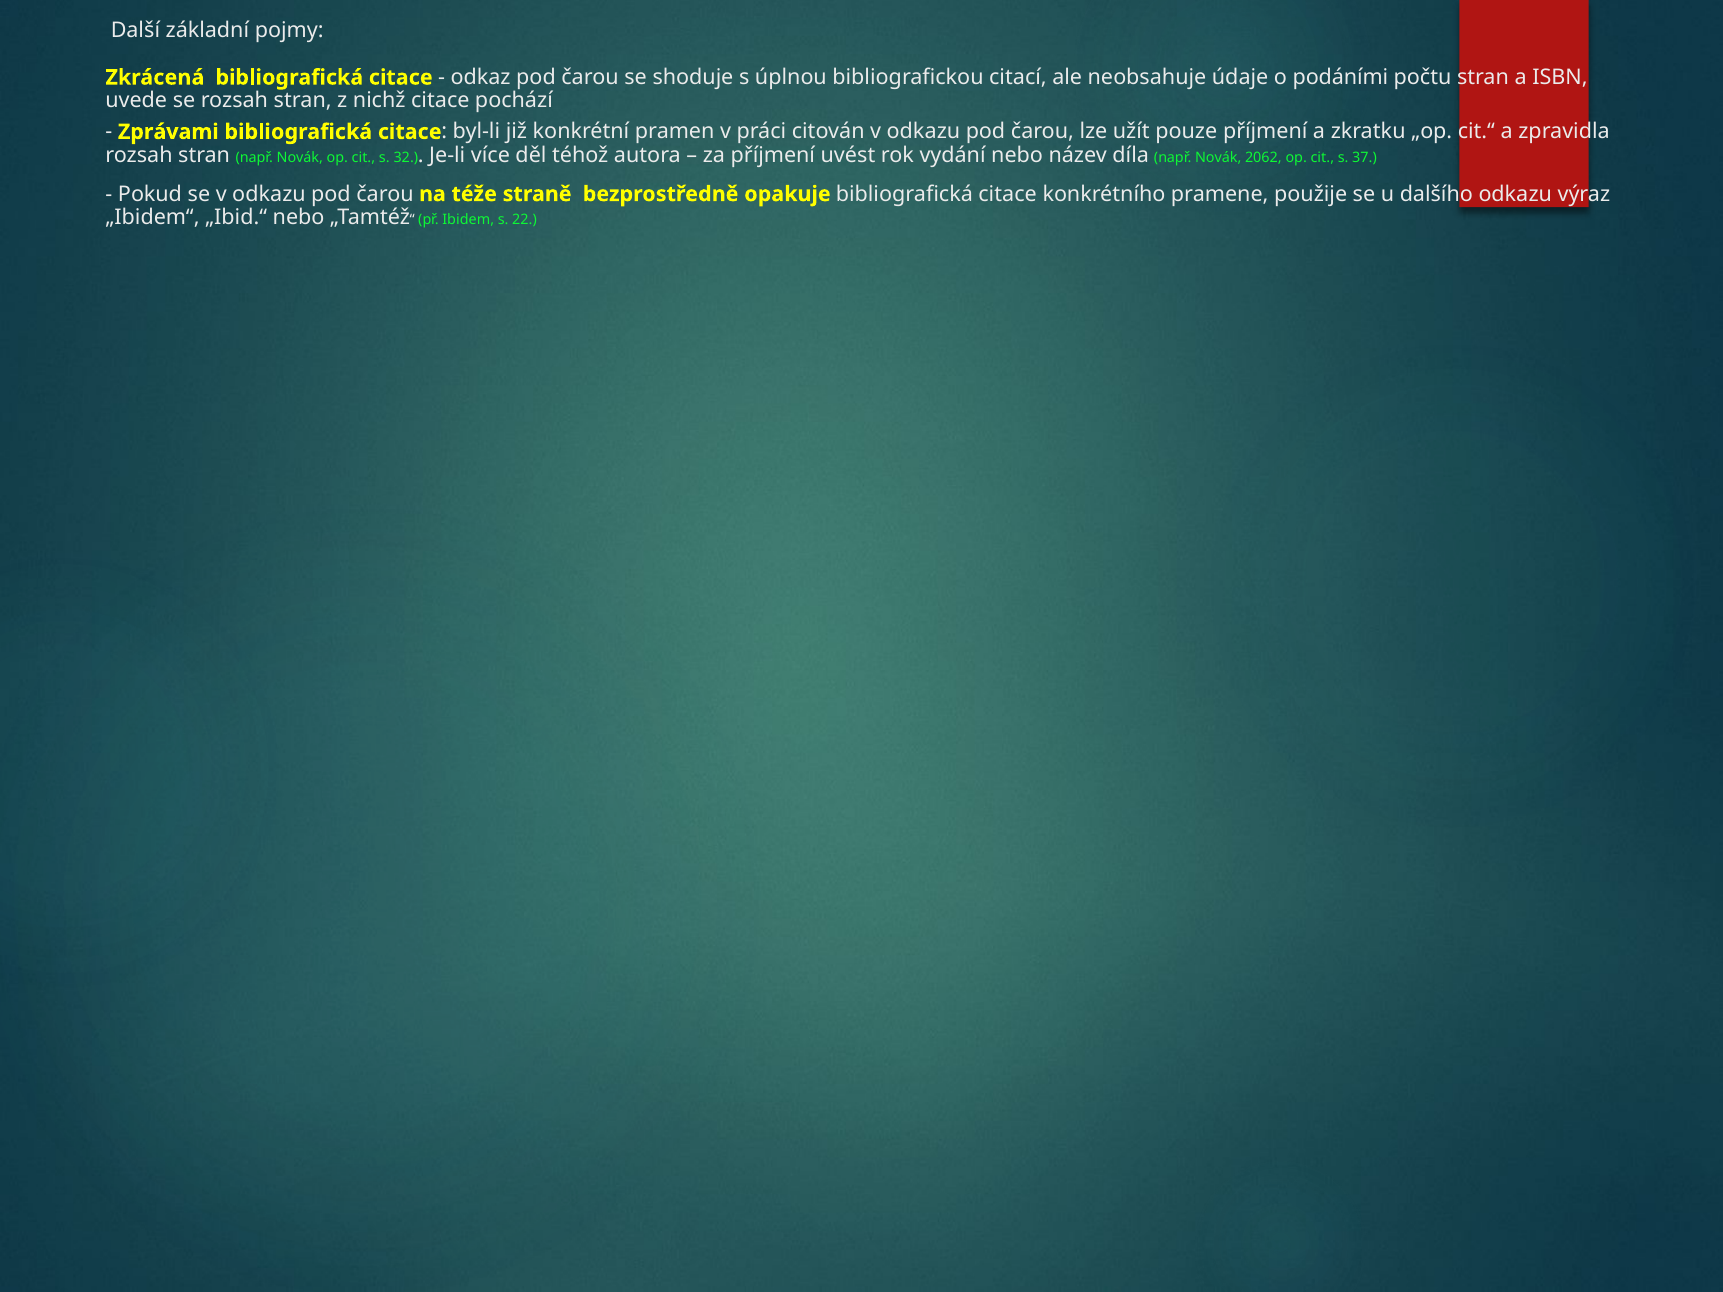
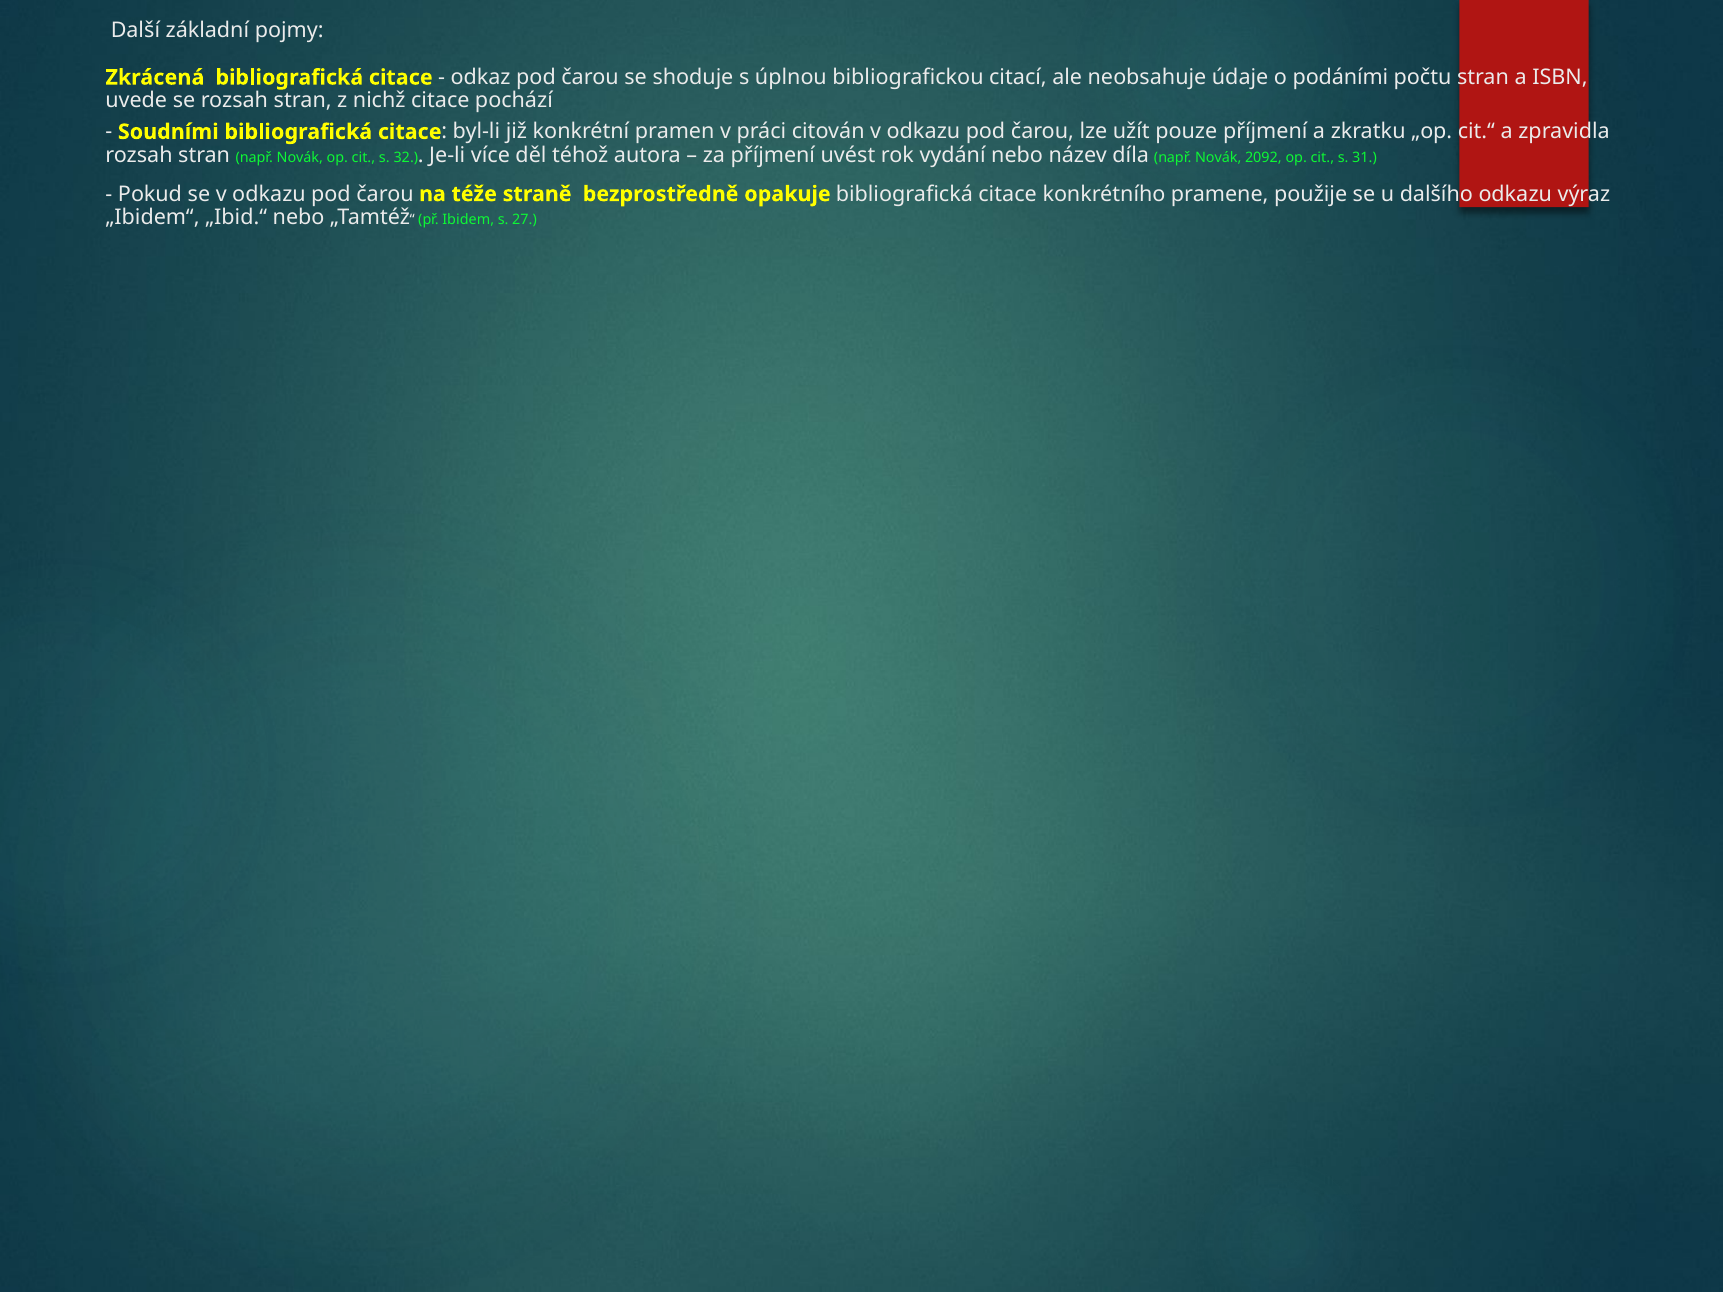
Zprávami: Zprávami -> Soudními
2062: 2062 -> 2092
37: 37 -> 31
22: 22 -> 27
